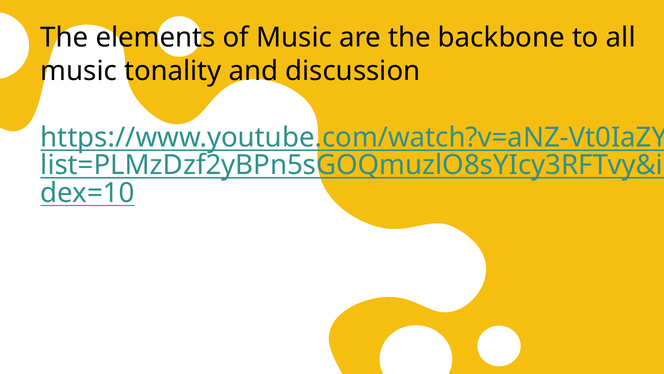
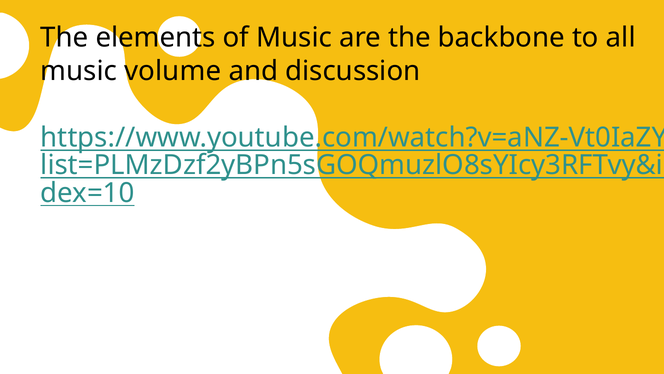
tonality: tonality -> volume
